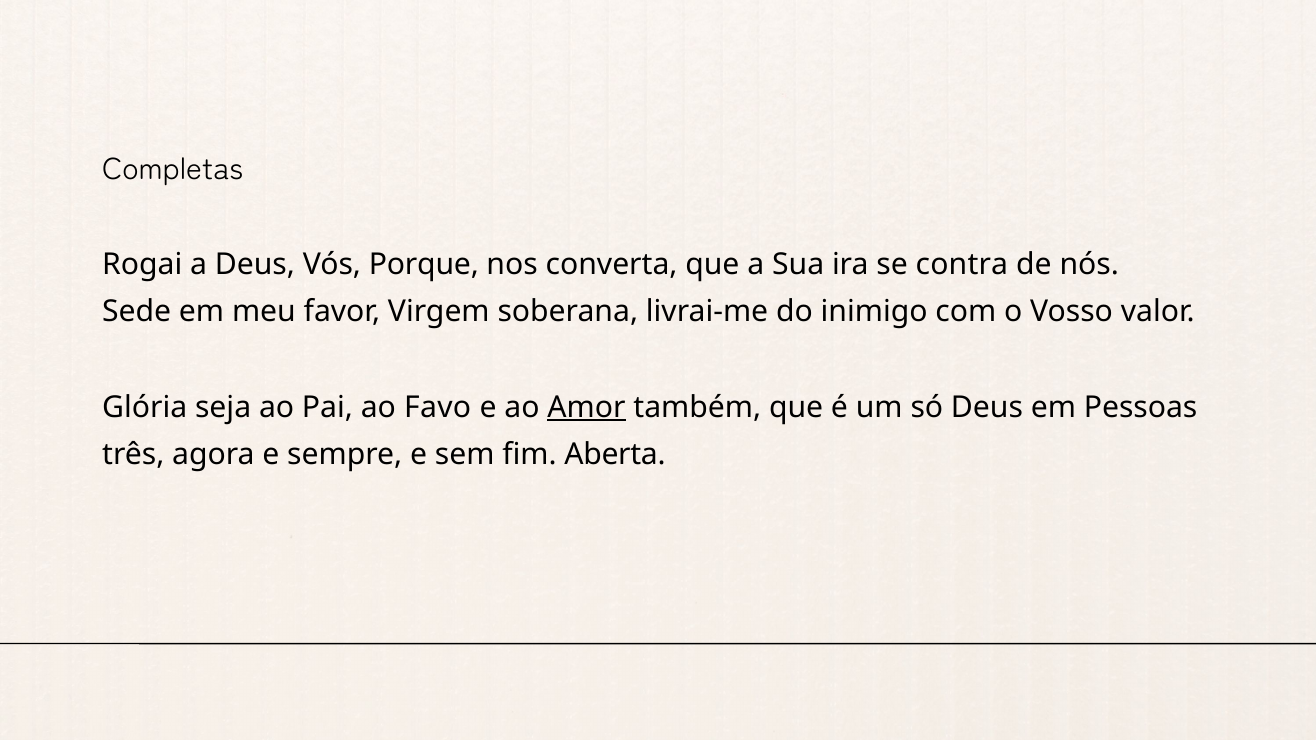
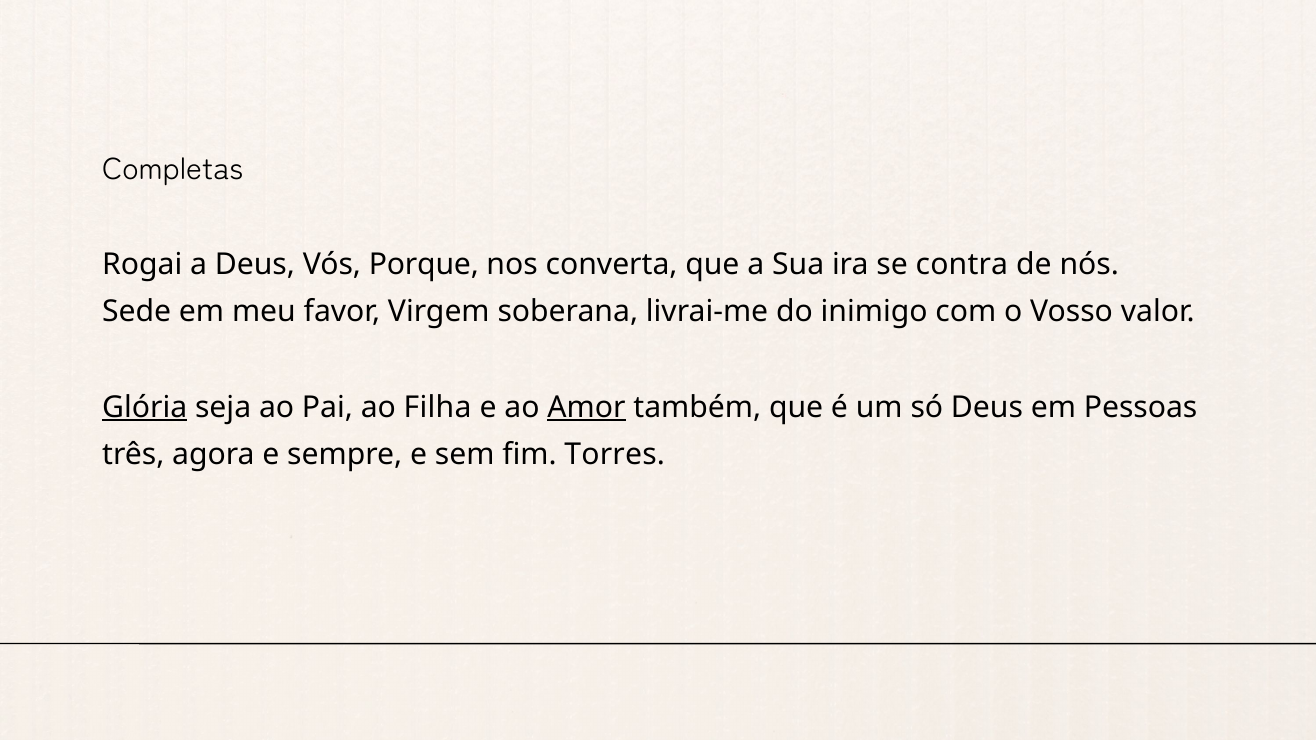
Glória underline: none -> present
Favo: Favo -> Filha
Aberta: Aberta -> Torres
